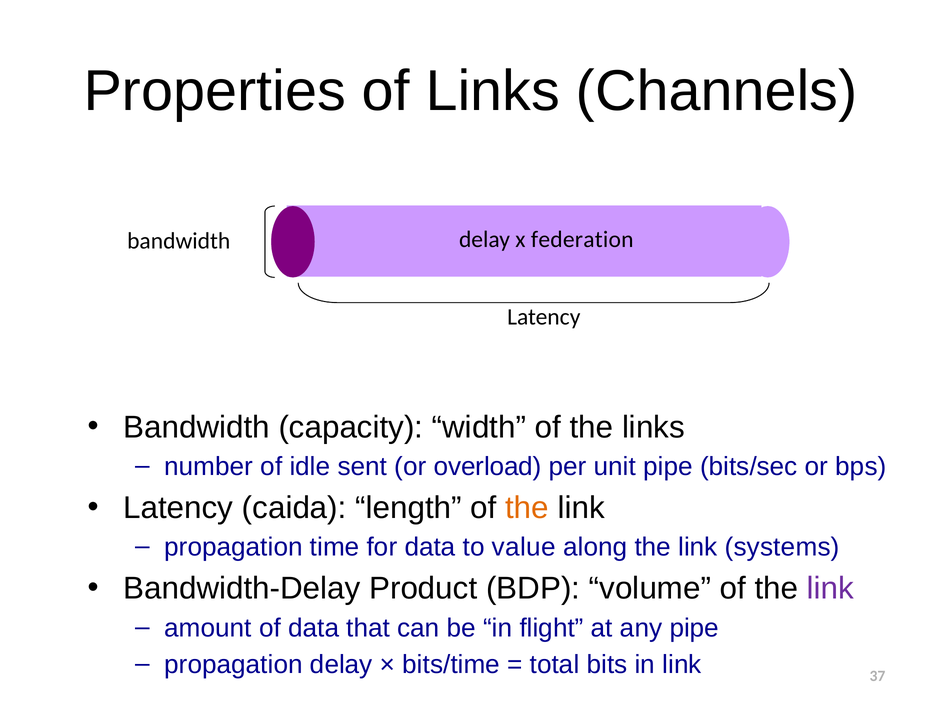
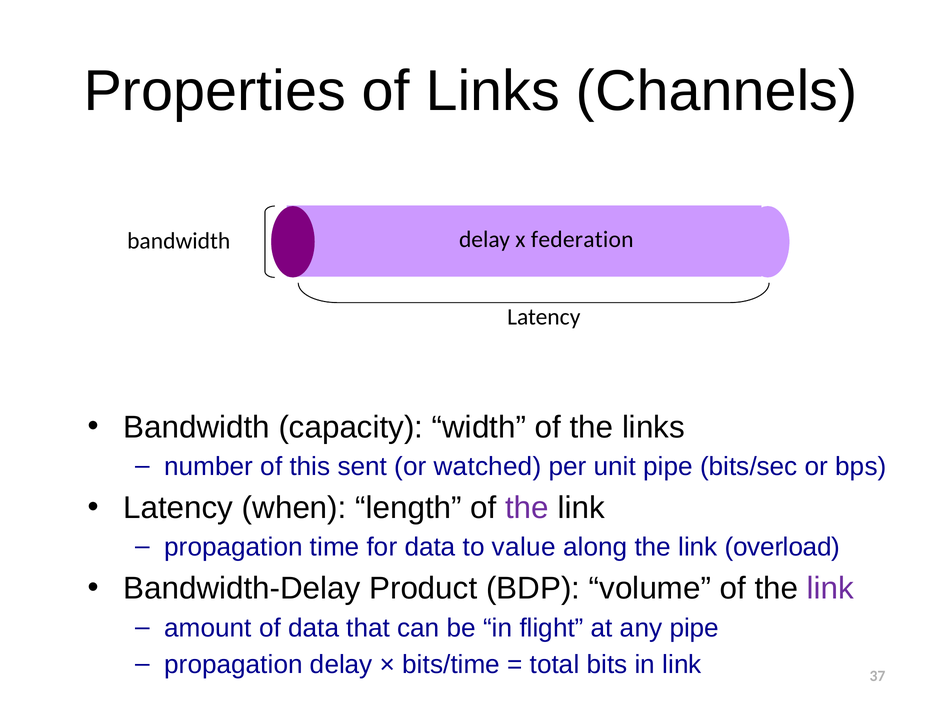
idle: idle -> this
overload: overload -> watched
caida: caida -> when
the at (527, 508) colour: orange -> purple
systems: systems -> overload
